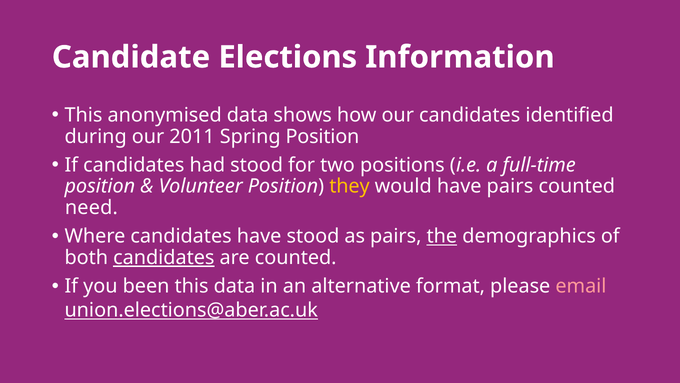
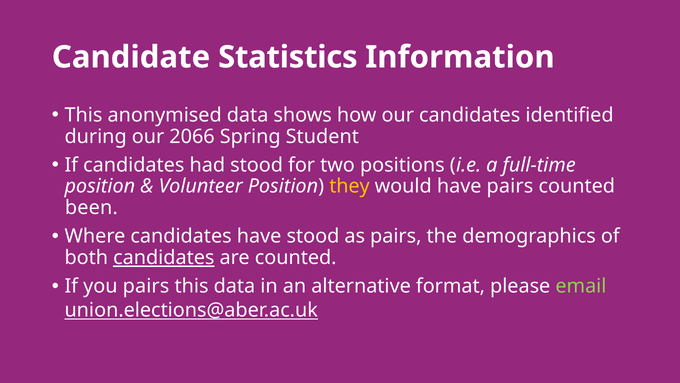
Elections: Elections -> Statistics
2011: 2011 -> 2066
Spring Position: Position -> Student
need: need -> been
the underline: present -> none
you been: been -> pairs
email colour: pink -> light green
